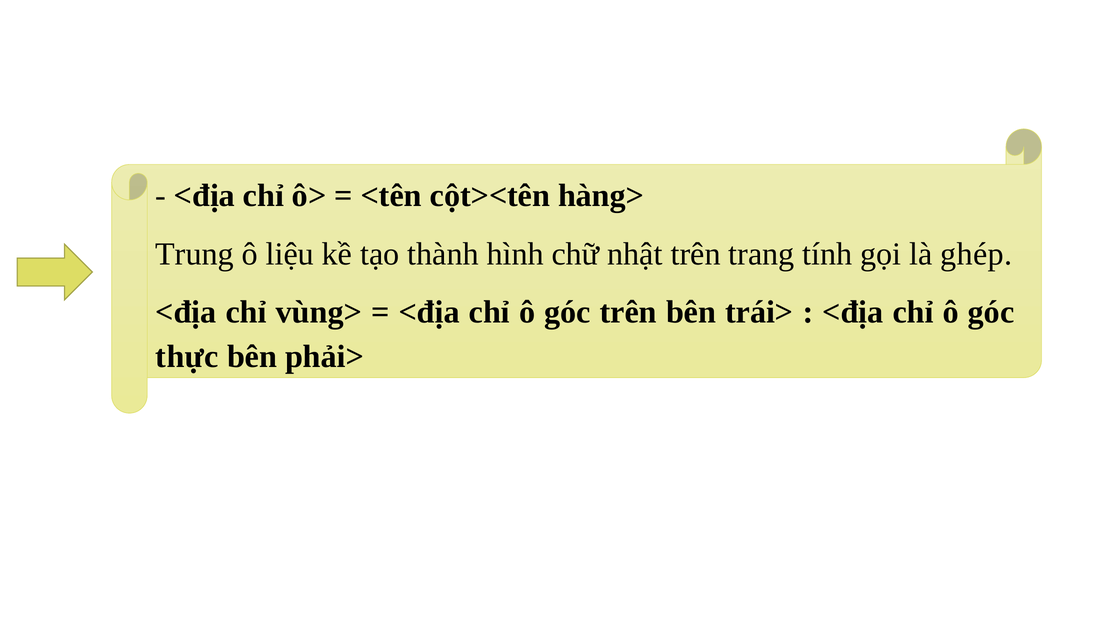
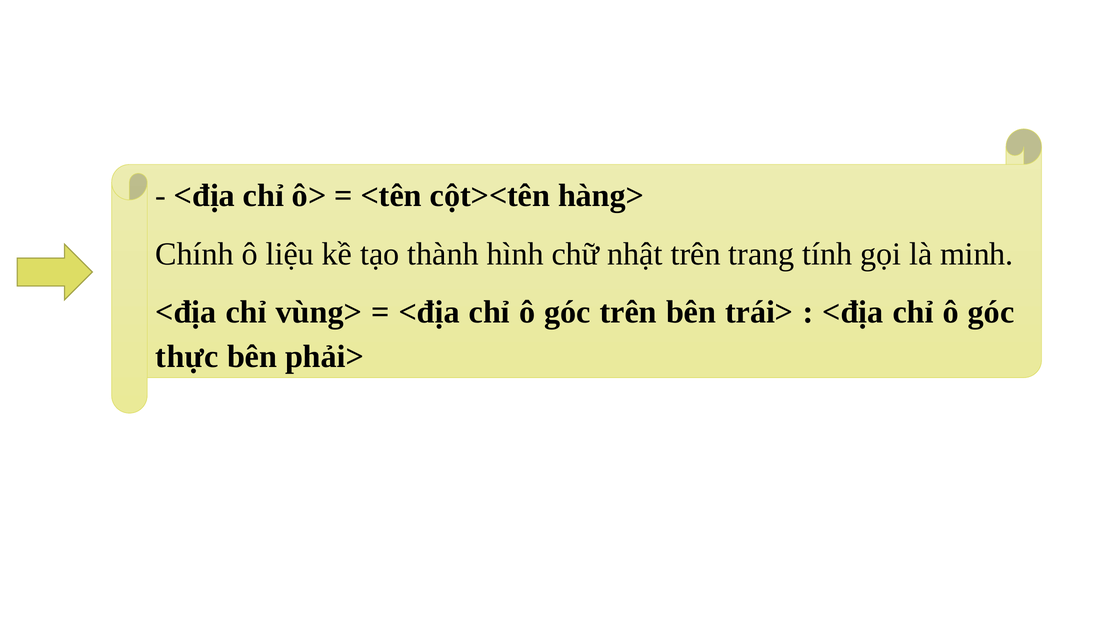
Trung: Trung -> Chính
ghép: ghép -> minh
